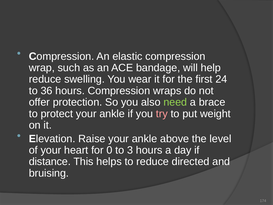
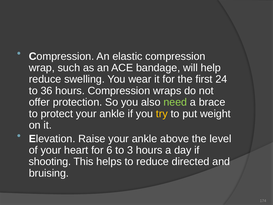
try colour: pink -> yellow
0: 0 -> 6
distance: distance -> shooting
